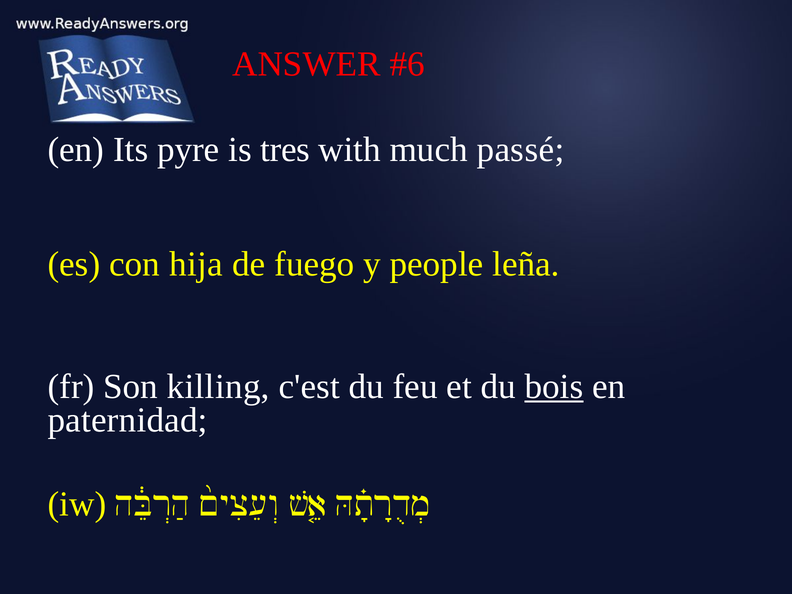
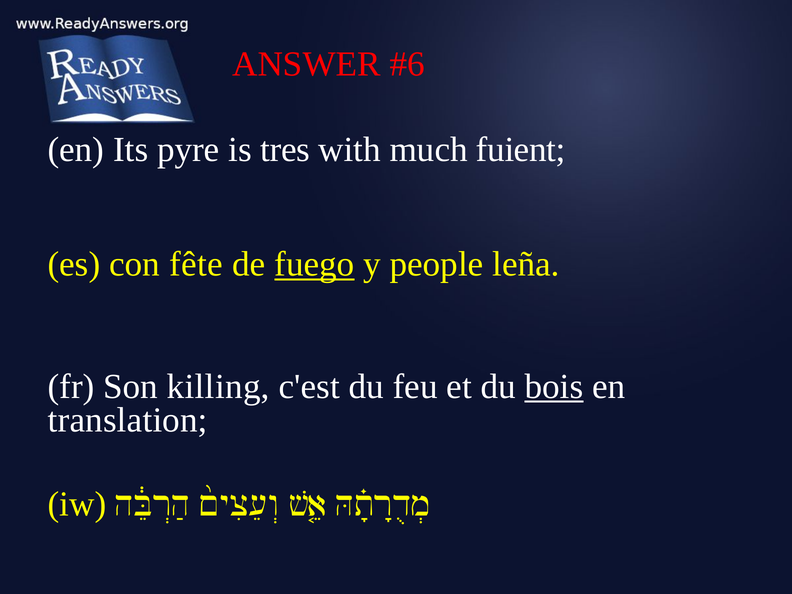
passé: passé -> fuient
hija: hija -> fête
fuego underline: none -> present
paternidad: paternidad -> translation
